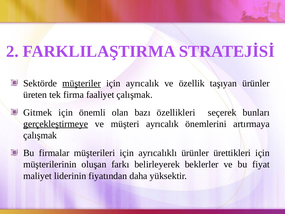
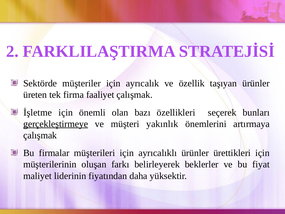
müşteriler underline: present -> none
Gitmek: Gitmek -> İşletme
müşteri ayrıcalık: ayrıcalık -> yakınlık
